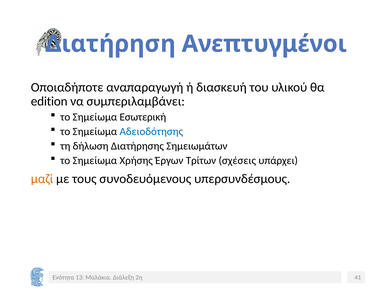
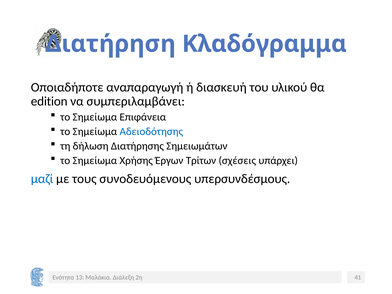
Ανεπτυγμένοι: Ανεπτυγμένοι -> Κλαδόγραμμα
Εσωτερική: Εσωτερική -> Επιφάνεια
μαζί colour: orange -> blue
